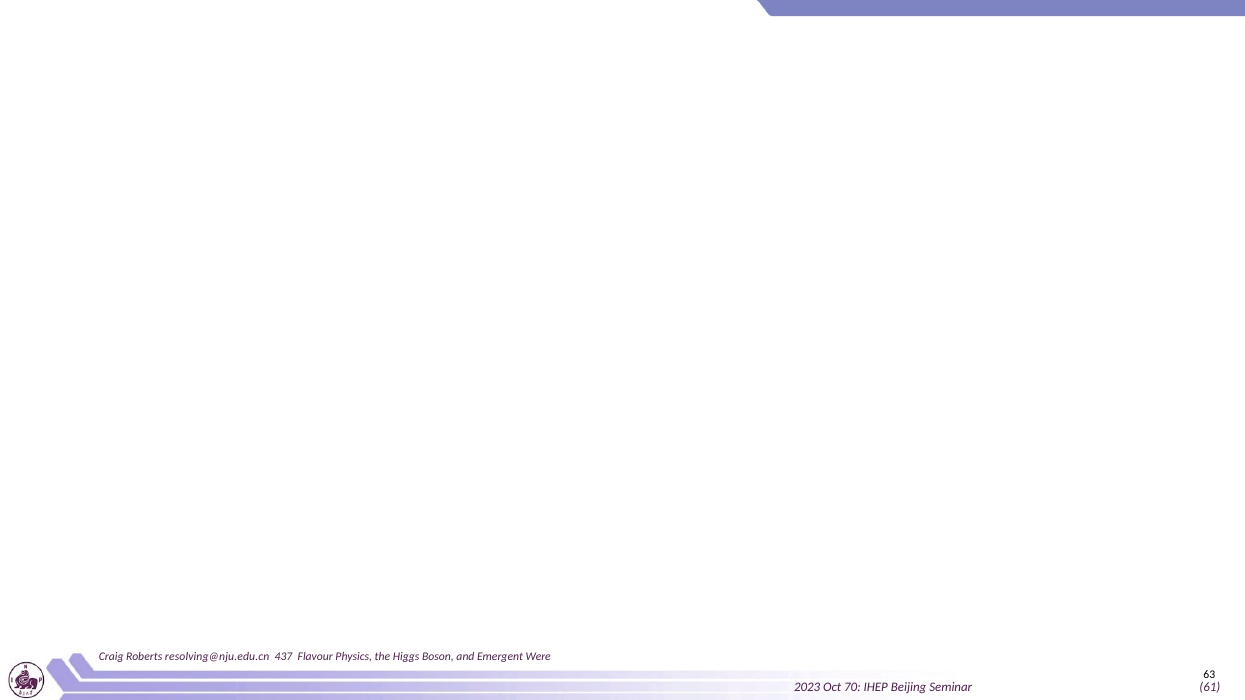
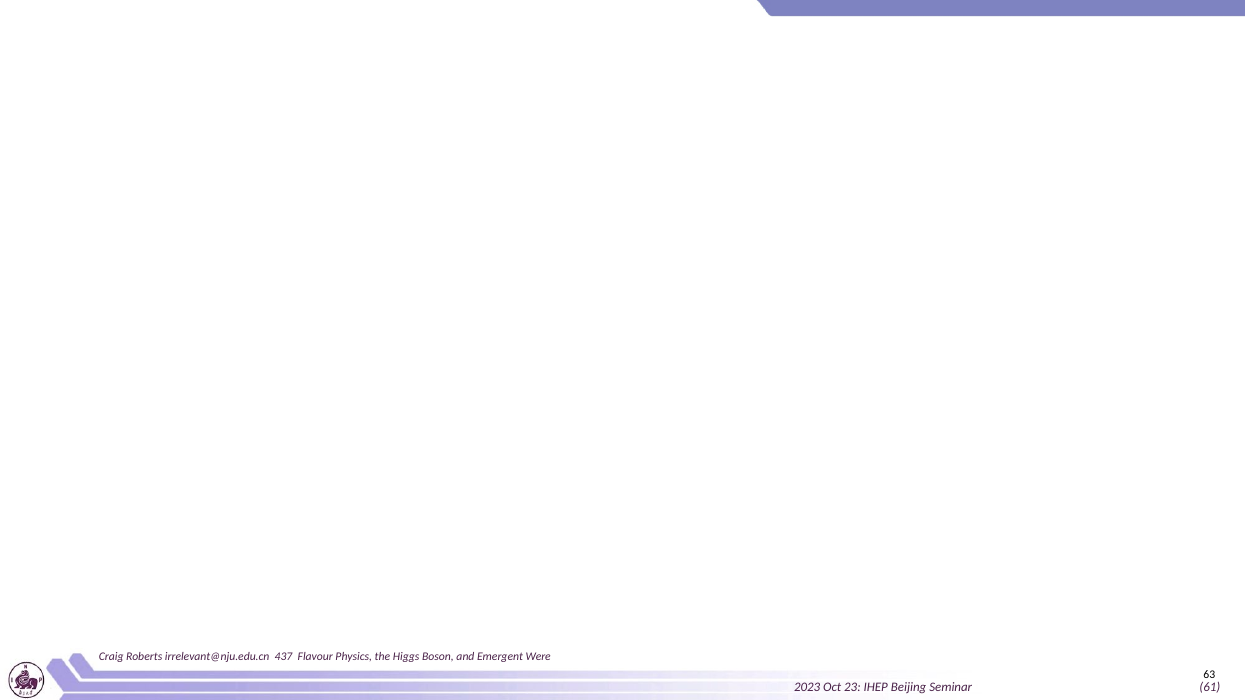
resolving@nju.edu.cn: resolving@nju.edu.cn -> irrelevant@nju.edu.cn
70: 70 -> 23
